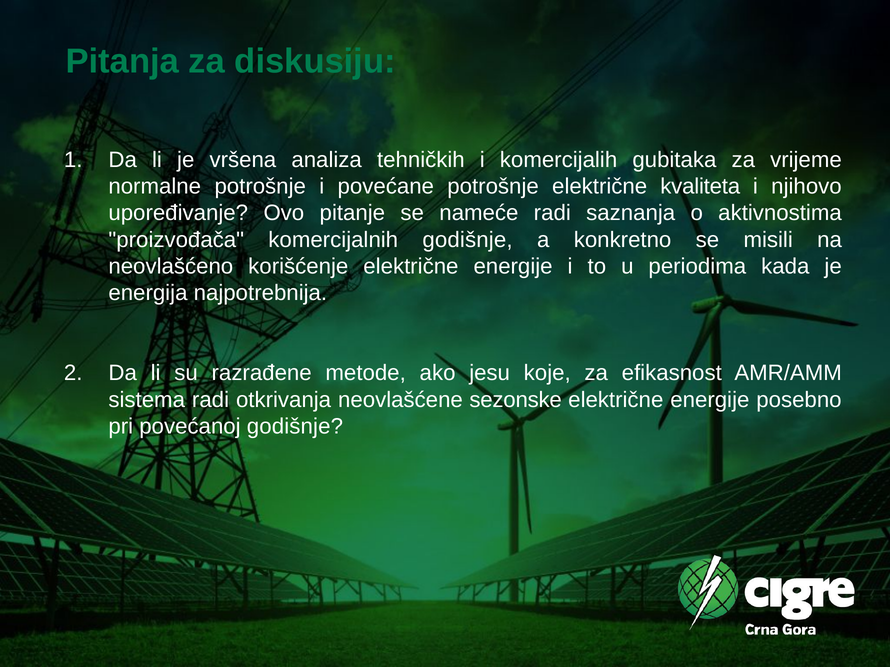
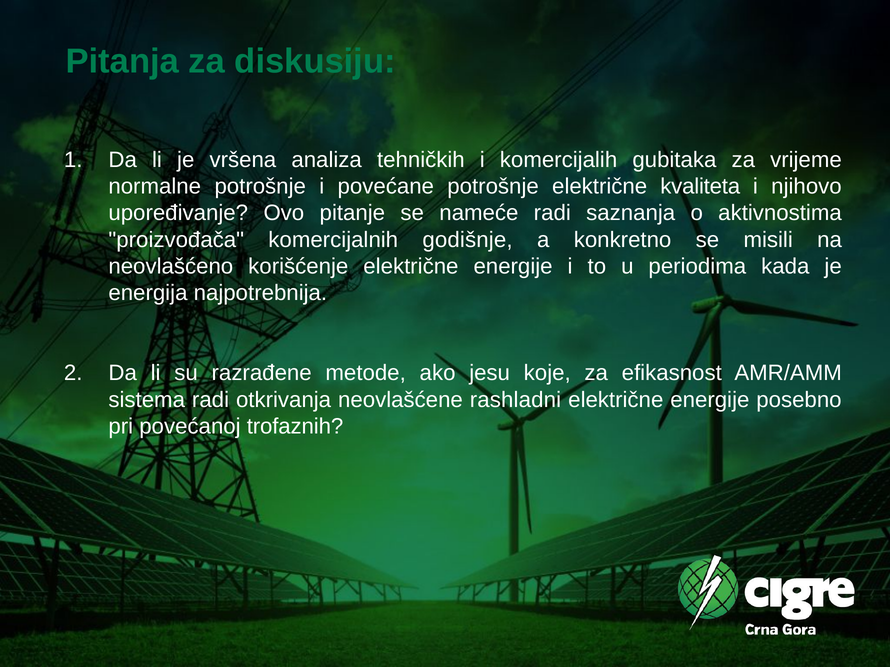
sezonske: sezonske -> rashladni
povećanoj godišnje: godišnje -> trofaznih
